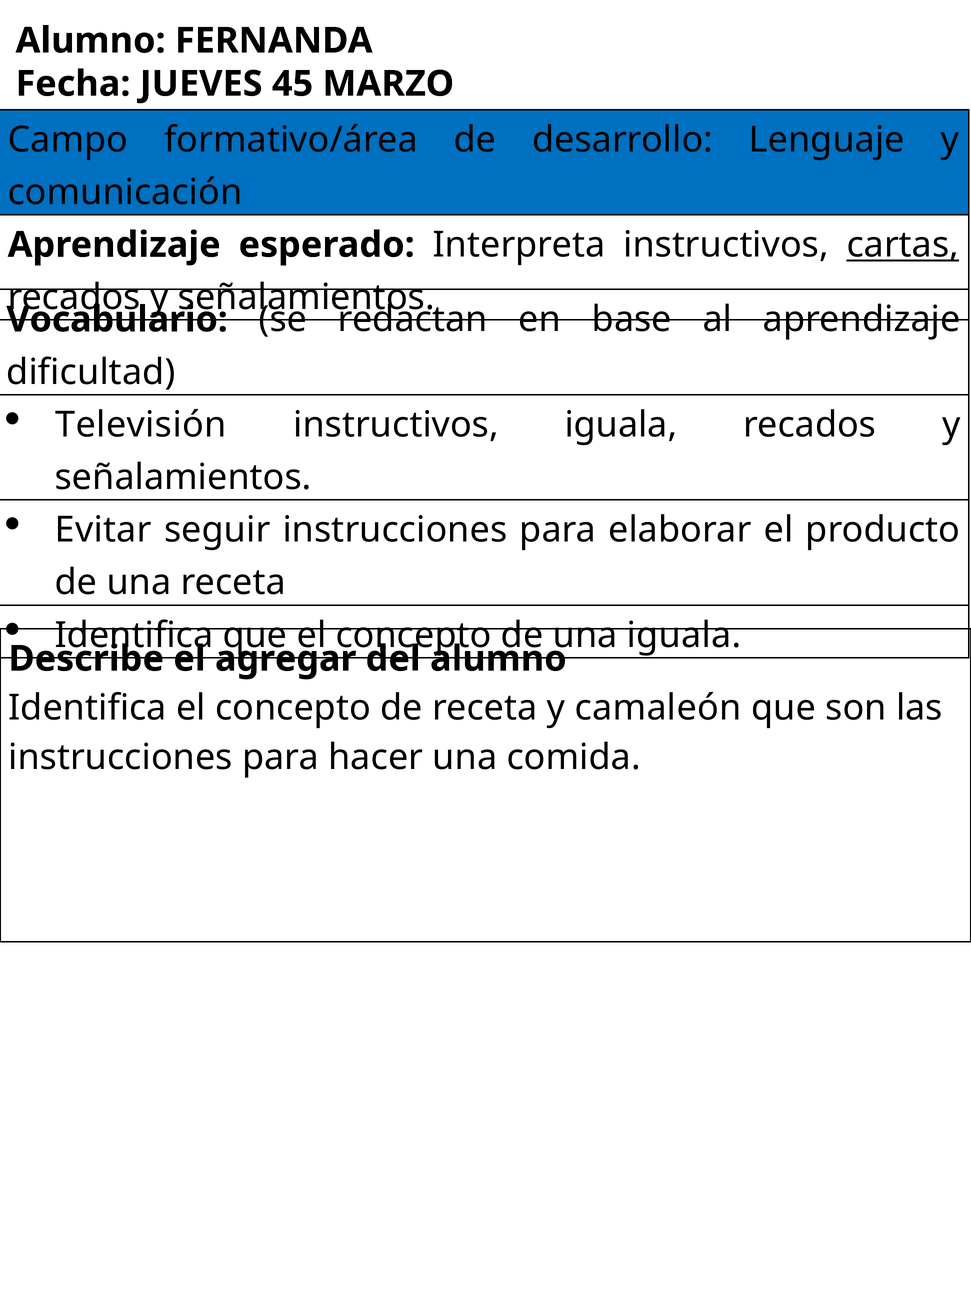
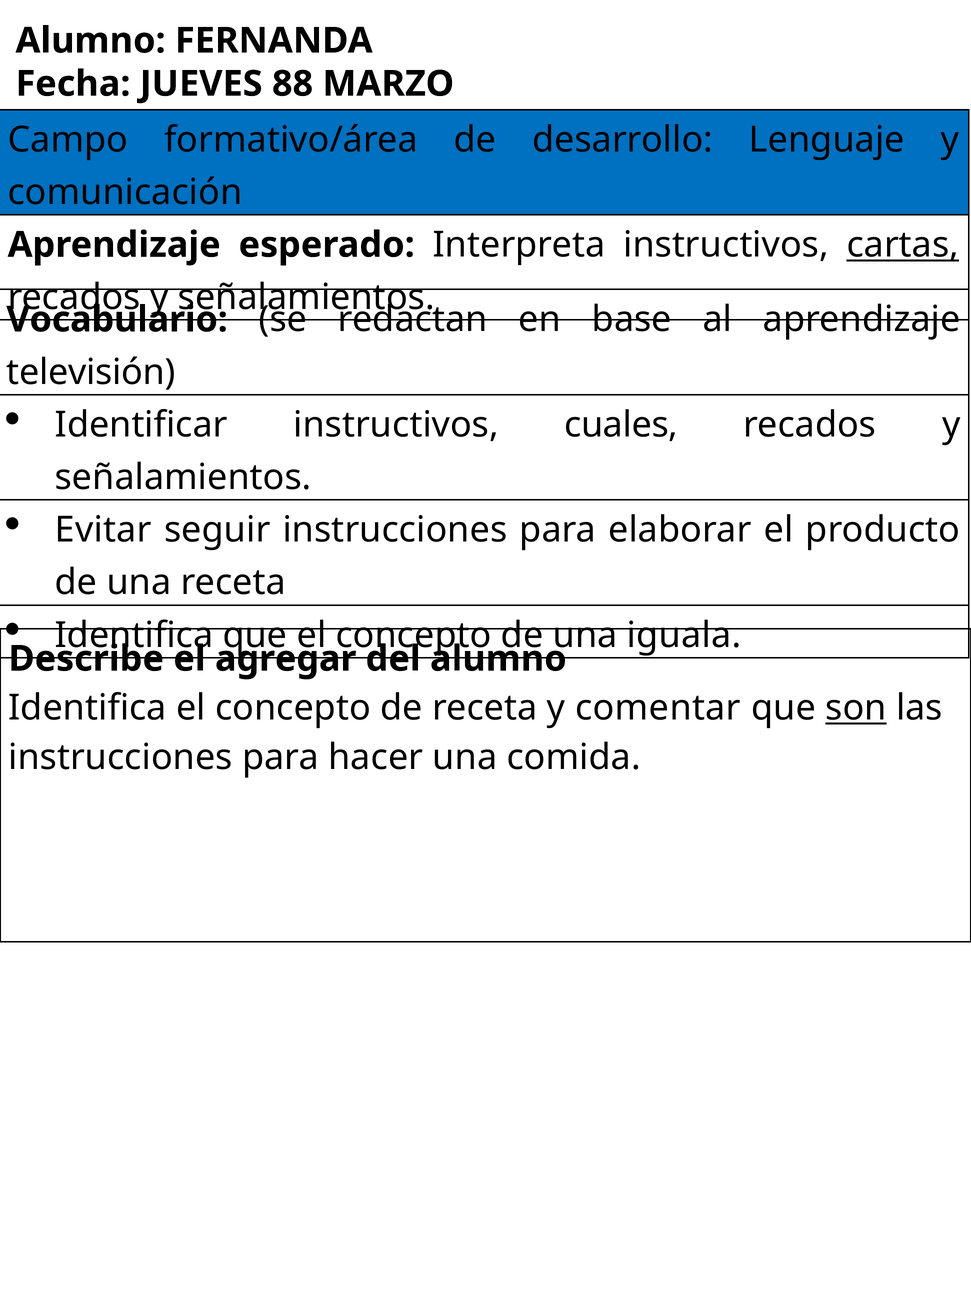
45: 45 -> 88
dificultad: dificultad -> televisión
Televisión: Televisión -> Identificar
instructivos iguala: iguala -> cuales
camaleón: camaleón -> comentar
son underline: none -> present
